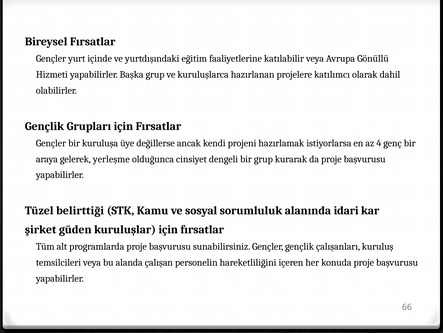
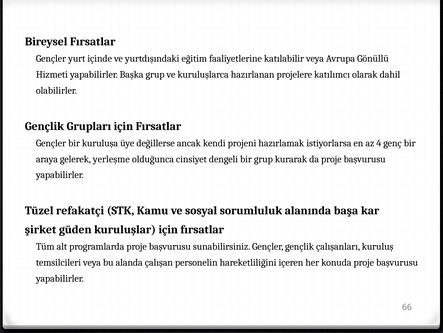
belirttiği: belirttiği -> refakatçi
idari: idari -> başa
